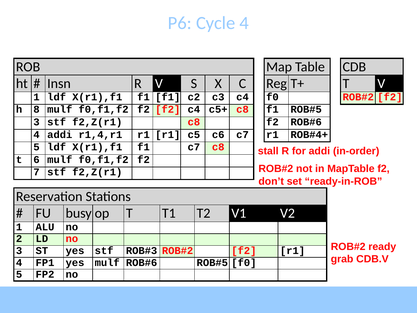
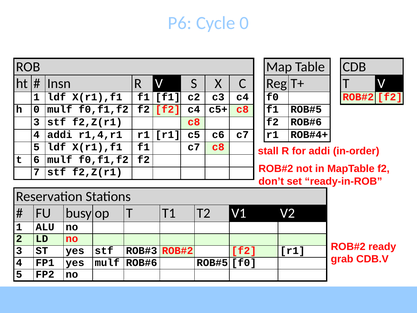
Cycle 4: 4 -> 0
h 8: 8 -> 0
